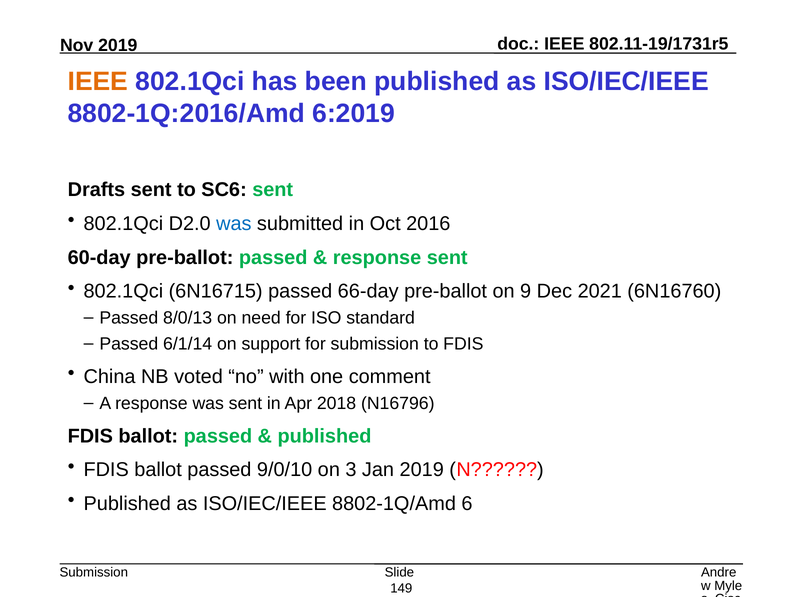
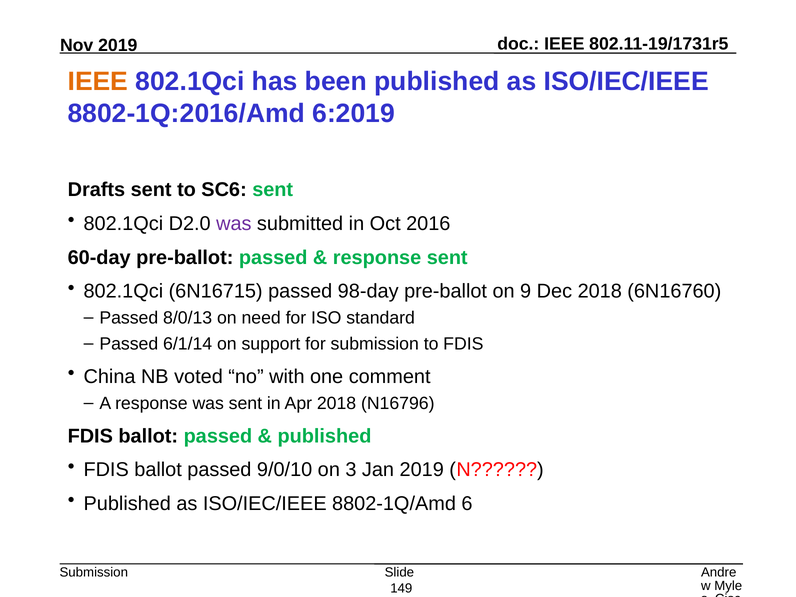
was at (234, 224) colour: blue -> purple
66-day: 66-day -> 98-day
Dec 2021: 2021 -> 2018
